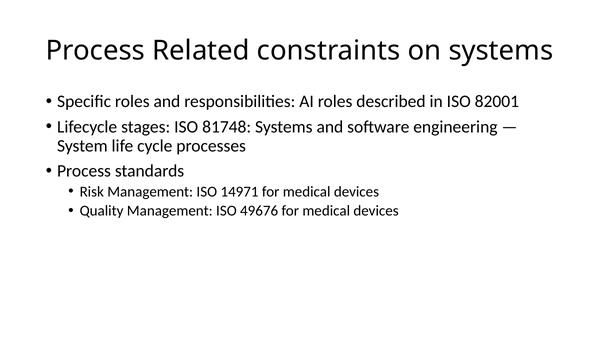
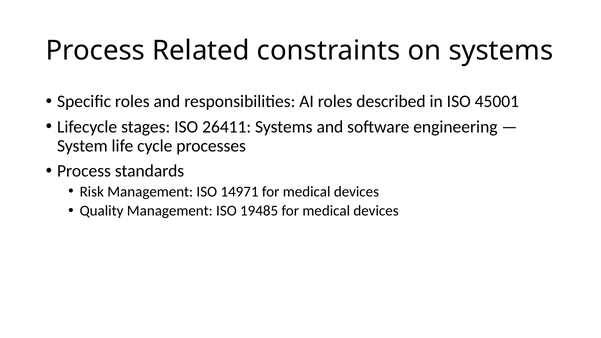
82001: 82001 -> 45001
81748: 81748 -> 26411
49676: 49676 -> 19485
